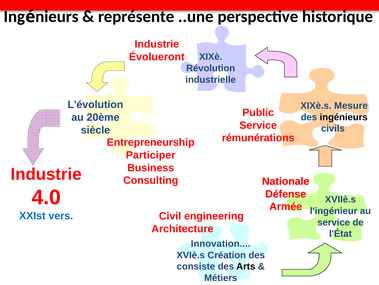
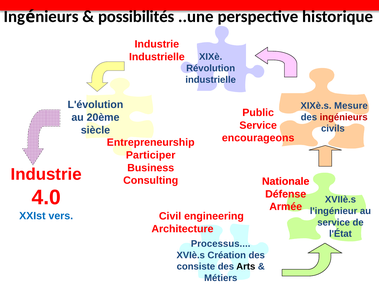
représente: représente -> possibilités
Évolueront at (157, 57): Évolueront -> Industrielle
ingénieurs colour: black -> red
rémunérations: rémunérations -> encourageons
Innovation: Innovation -> Processus
